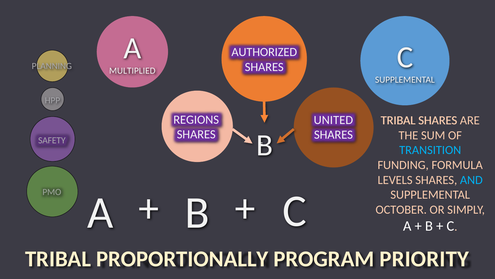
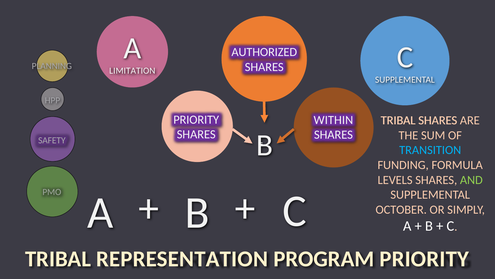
MULTIPLIED: MULTIPLIED -> LIMITATION
REGIONS at (196, 119): REGIONS -> PRIORITY
UNITED: UNITED -> WITHIN
AND colour: light blue -> light green
PROPORTIONALLY: PROPORTIONALLY -> REPRESENTATION
